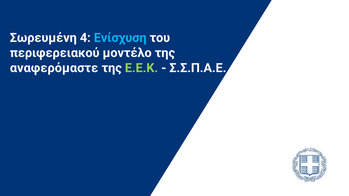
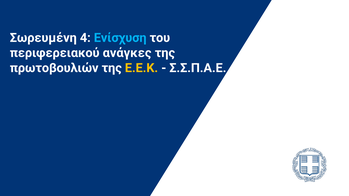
μοντέλο: μοντέλο -> ανάγκες
αναφερόμαστε: αναφερόμαστε -> πρωτοβουλιών
Ε.Ε.Κ colour: light green -> yellow
